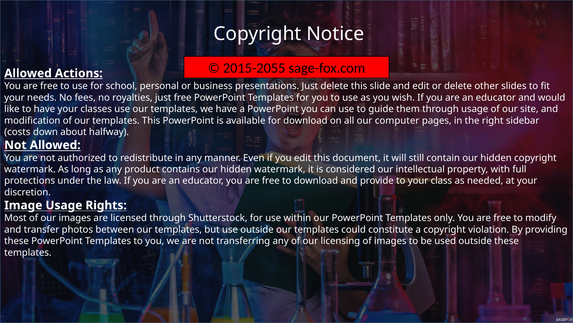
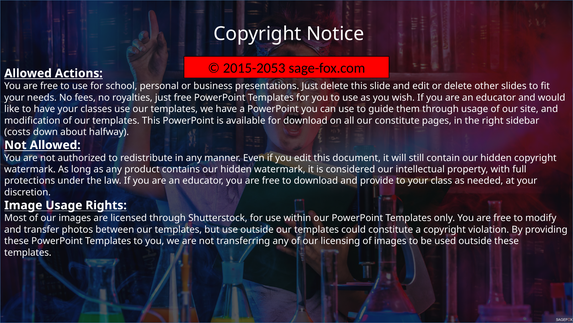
2015-2055: 2015-2055 -> 2015-2053
our computer: computer -> constitute
